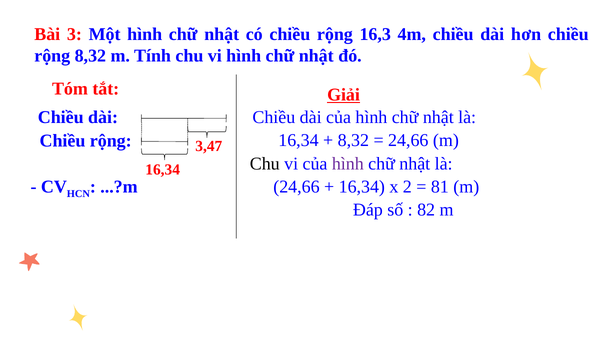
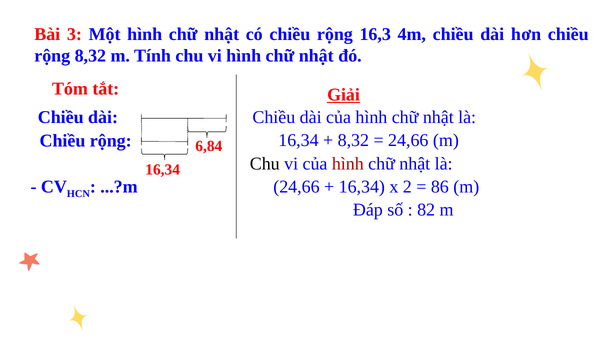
3,47: 3,47 -> 6,84
hình at (348, 164) colour: purple -> red
81: 81 -> 86
